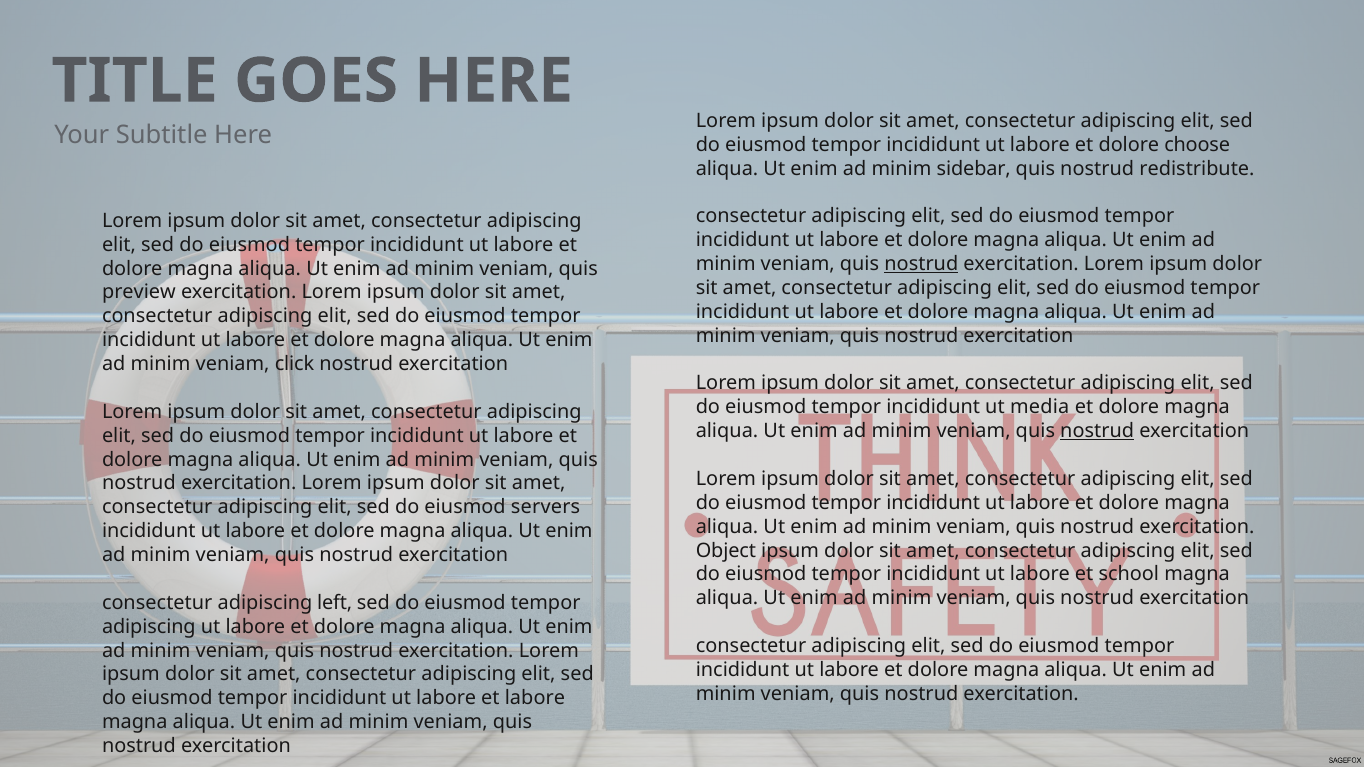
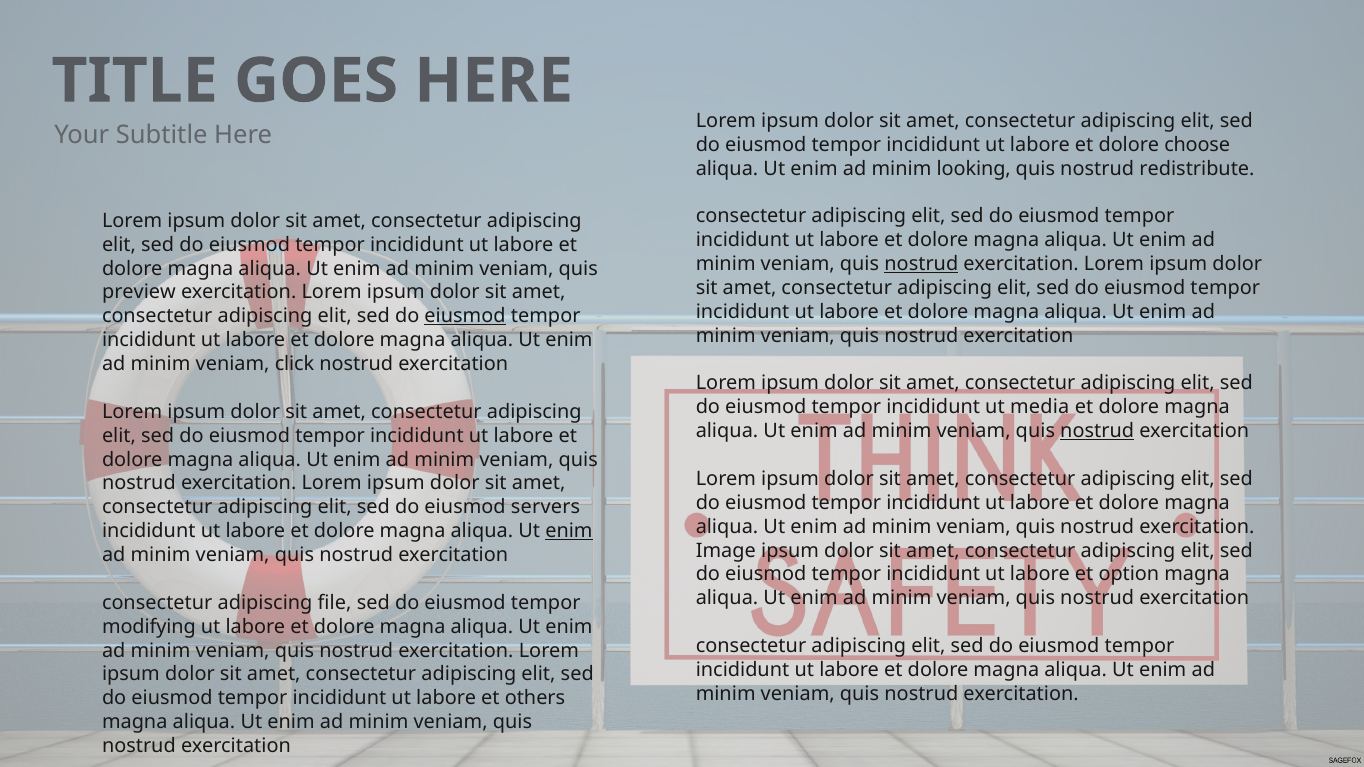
sidebar: sidebar -> looking
eiusmod at (465, 316) underline: none -> present
enim at (569, 531) underline: none -> present
Object: Object -> Image
school: school -> option
left: left -> file
adipiscing at (149, 627): adipiscing -> modifying
et labore: labore -> others
